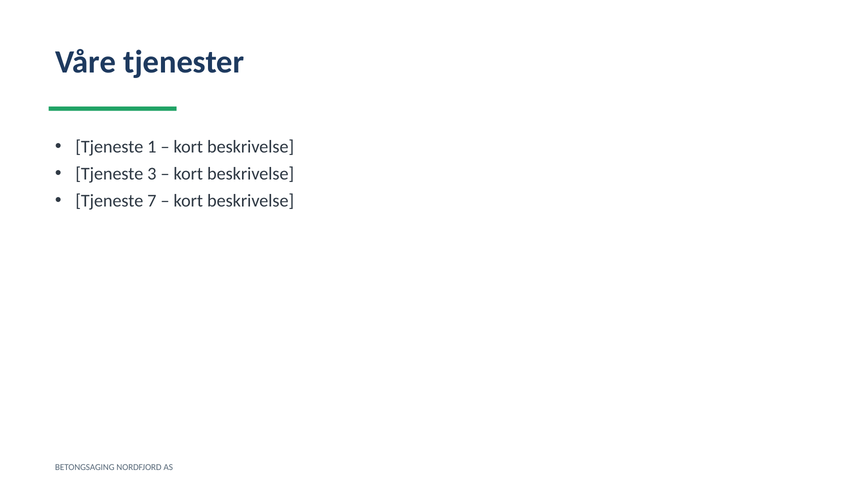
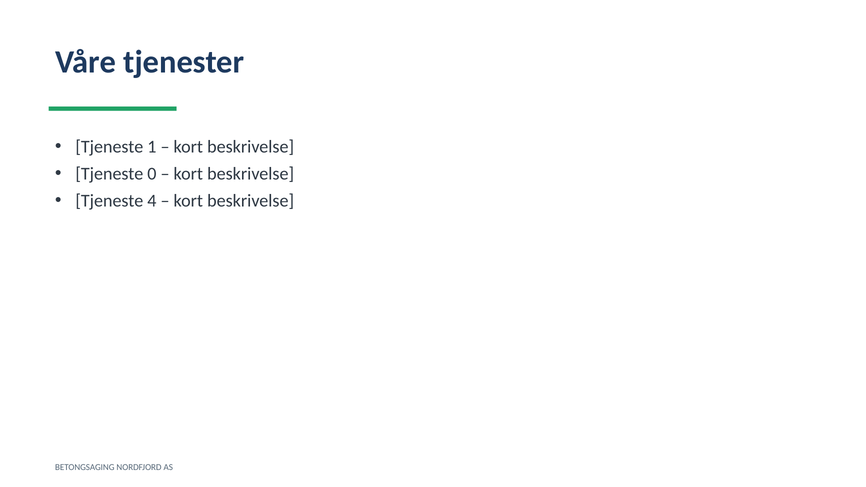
3: 3 -> 0
7: 7 -> 4
